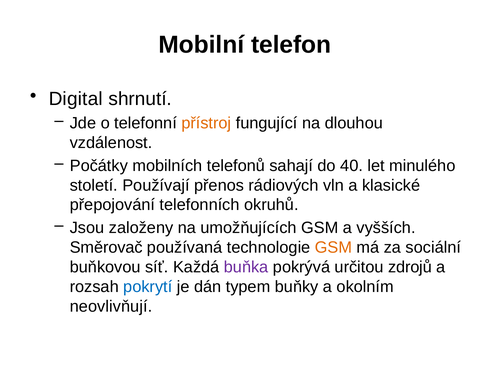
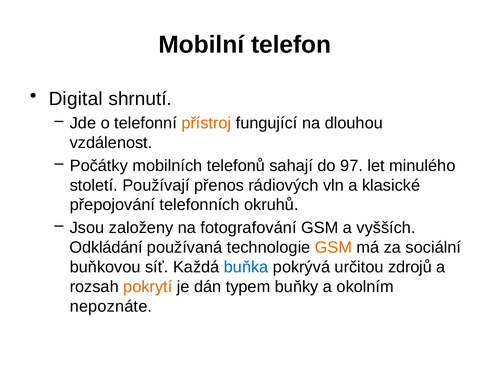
40: 40 -> 97
umožňujících: umožňujících -> fotografování
Směrovač: Směrovač -> Odkládání
buňka colour: purple -> blue
pokrytí colour: blue -> orange
neovlivňují: neovlivňují -> nepoznáte
